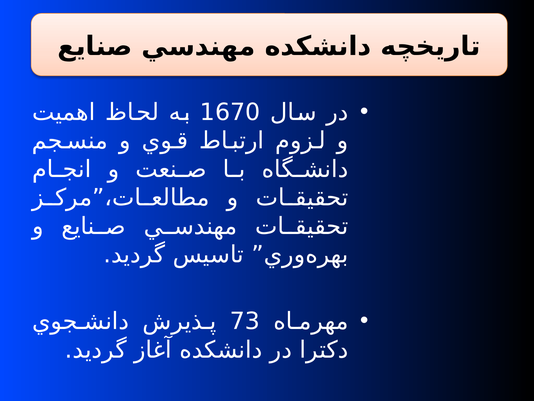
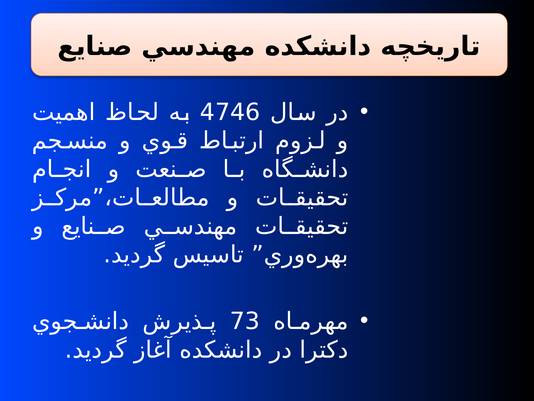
1670: 1670 -> 4746
